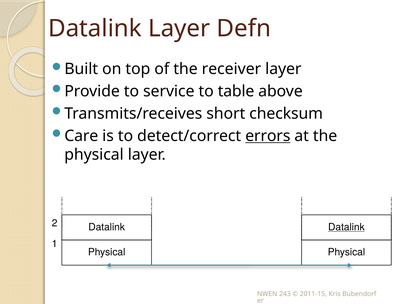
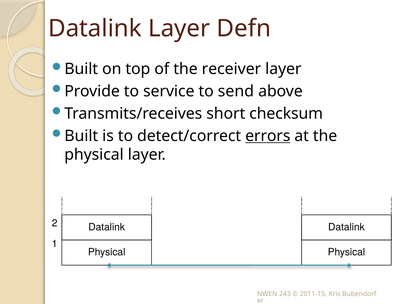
table: table -> send
Care at (81, 136): Care -> Built
Datalink at (346, 227) underline: present -> none
